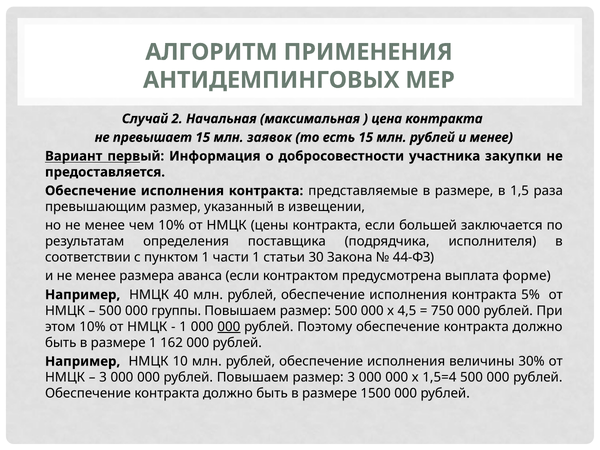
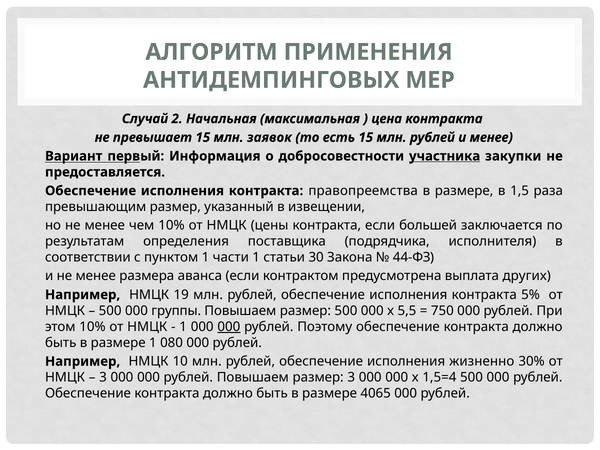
участника underline: none -> present
представляемые: представляемые -> правопреемства
форме: форме -> других
40: 40 -> 19
4,5: 4,5 -> 5,5
162: 162 -> 080
величины: величины -> жизненно
1500: 1500 -> 4065
